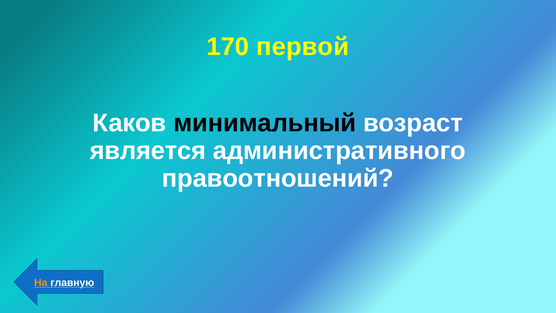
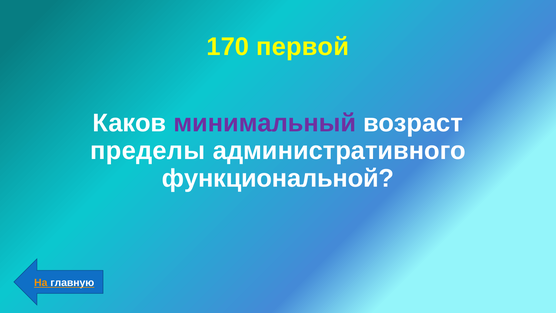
минимальный colour: black -> purple
является: является -> пределы
правоотношений: правоотношений -> функциональной
